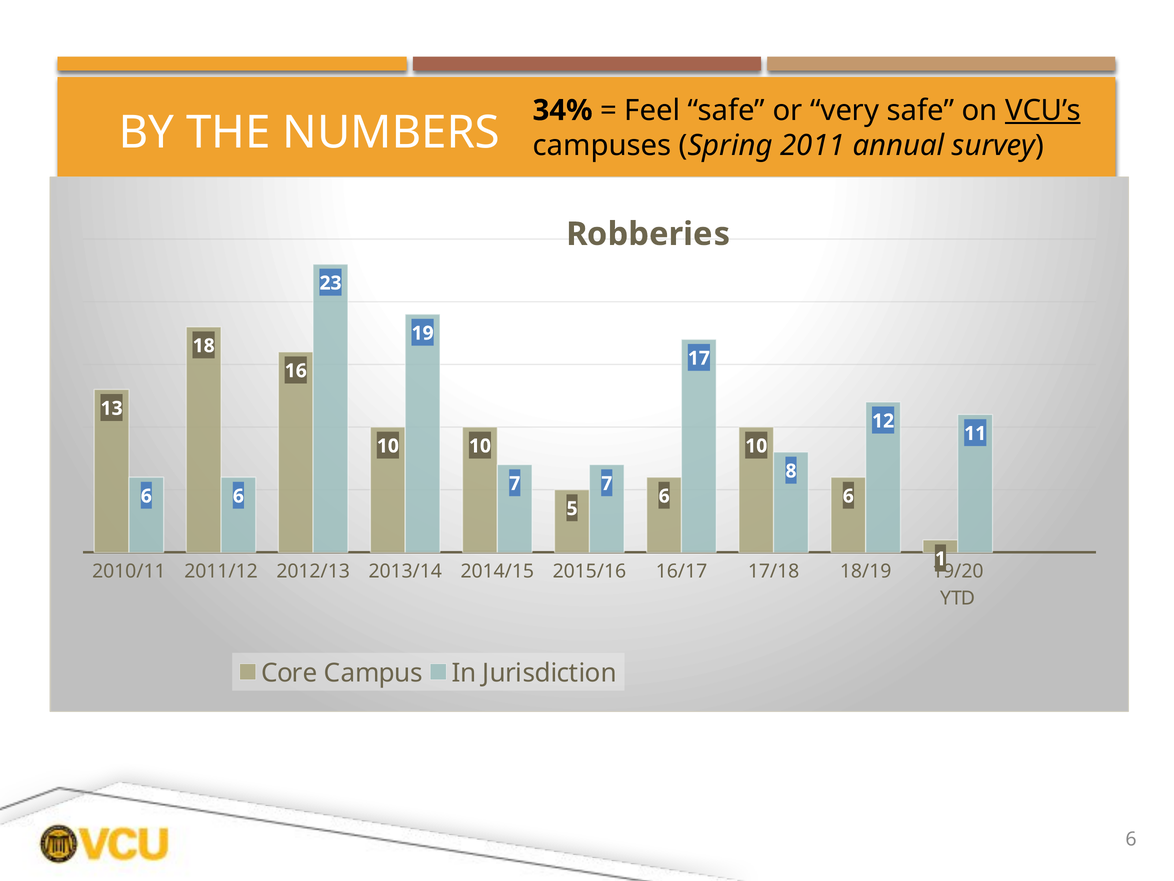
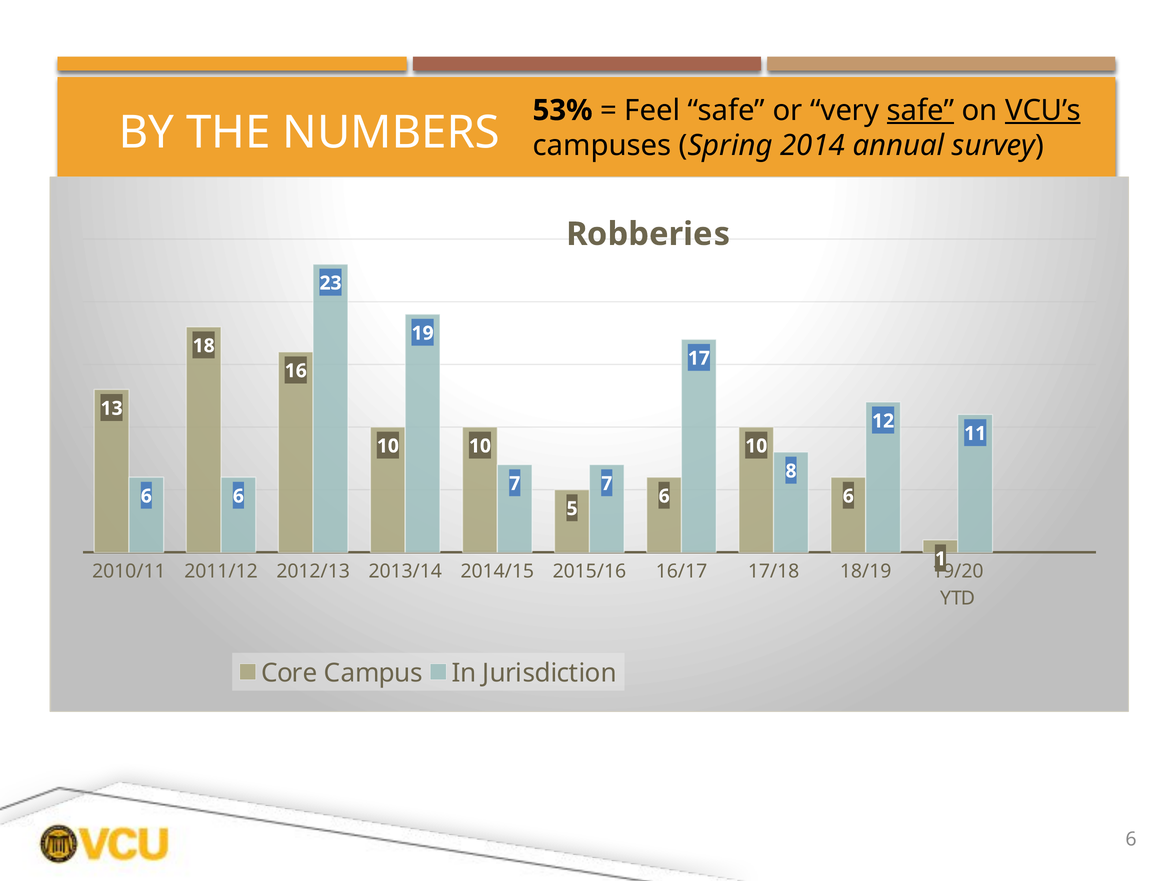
34%: 34% -> 53%
safe at (920, 110) underline: none -> present
2011: 2011 -> 2014
